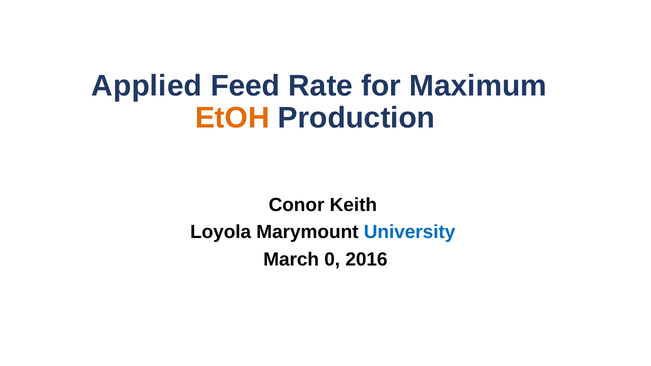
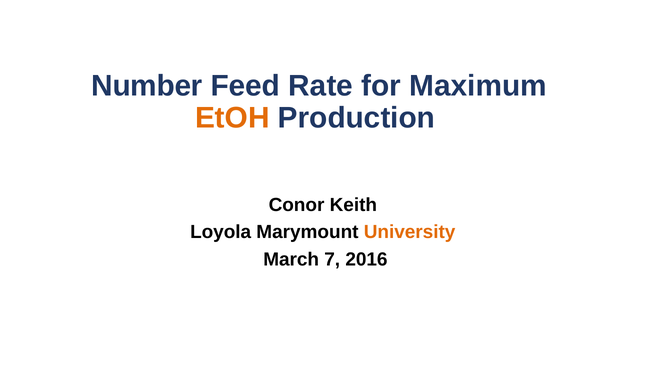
Applied: Applied -> Number
University colour: blue -> orange
0: 0 -> 7
